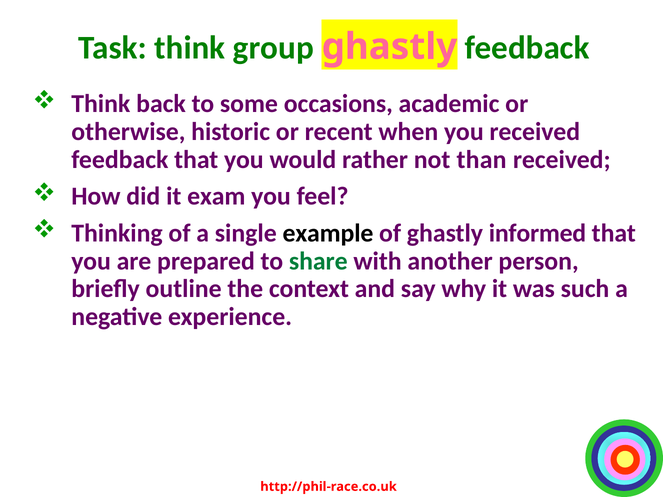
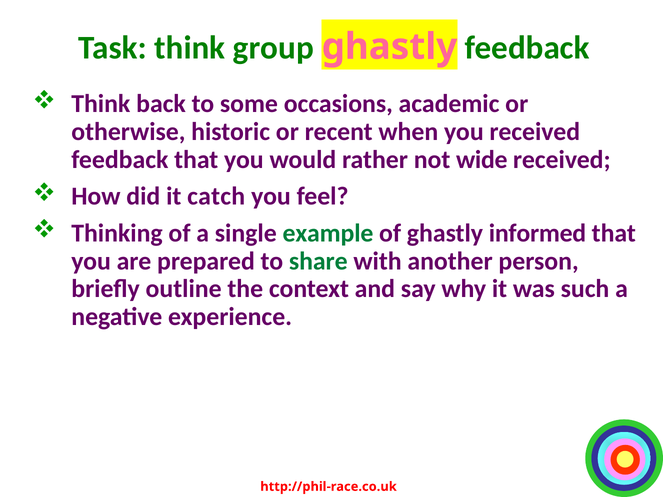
than: than -> wide
exam: exam -> catch
example colour: black -> green
